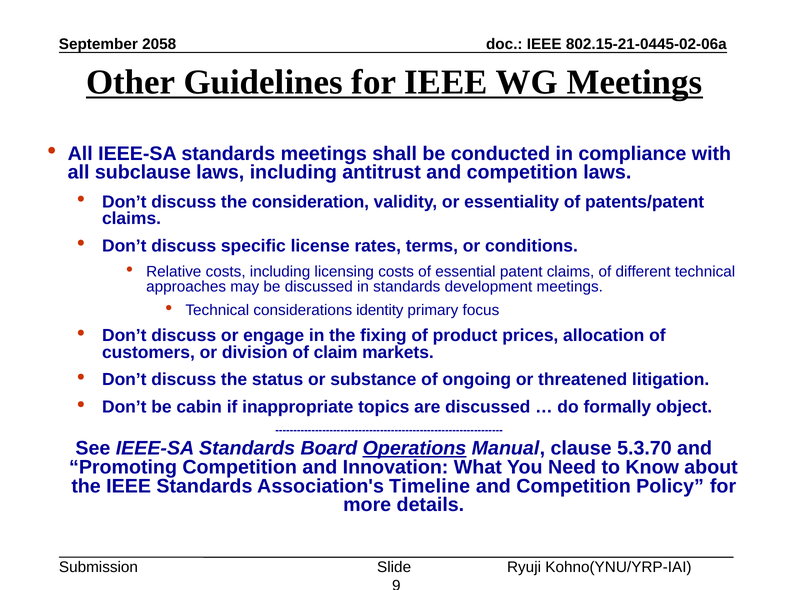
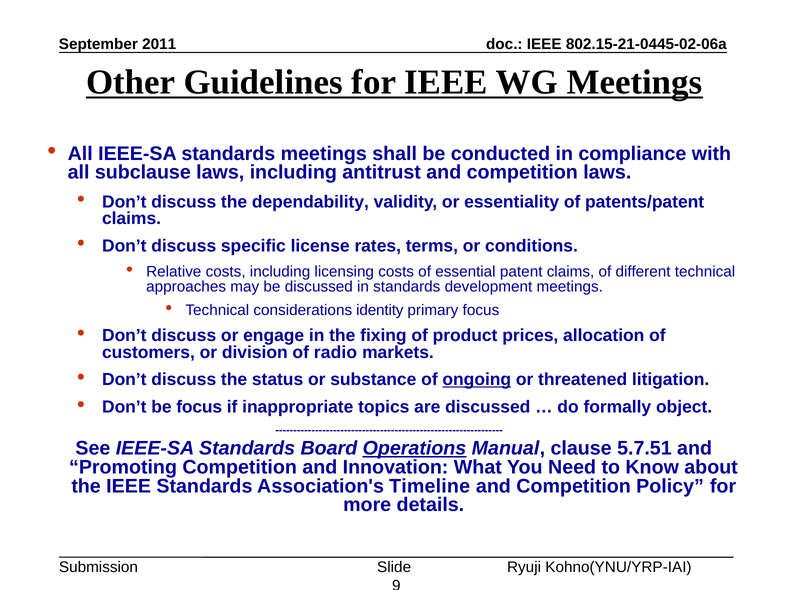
2058: 2058 -> 2011
consideration: consideration -> dependability
claim: claim -> radio
ongoing underline: none -> present
be cabin: cabin -> focus
5.3.70: 5.3.70 -> 5.7.51
